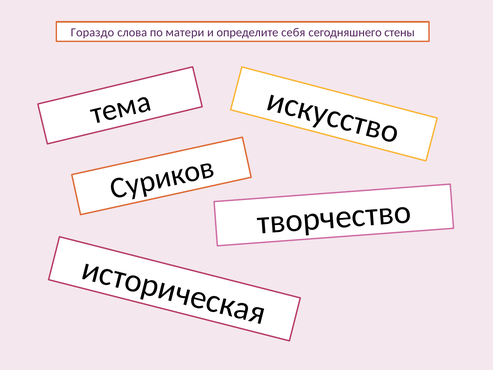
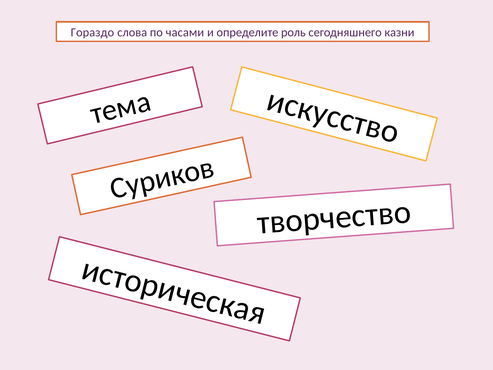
матери: матери -> часами
себя: себя -> роль
стены: стены -> казни
